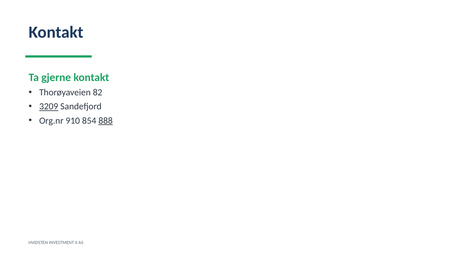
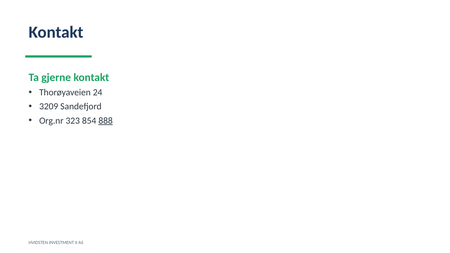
82: 82 -> 24
3209 underline: present -> none
910: 910 -> 323
